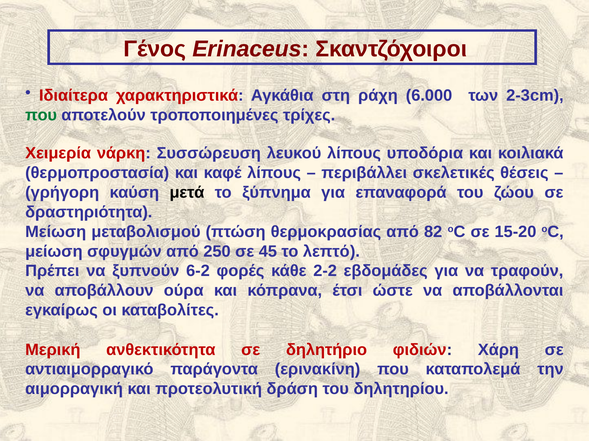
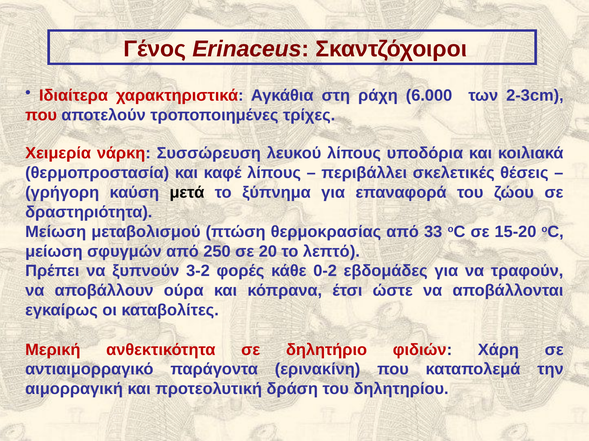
που at (41, 115) colour: green -> red
82: 82 -> 33
45: 45 -> 20
6-2: 6-2 -> 3-2
2-2: 2-2 -> 0-2
